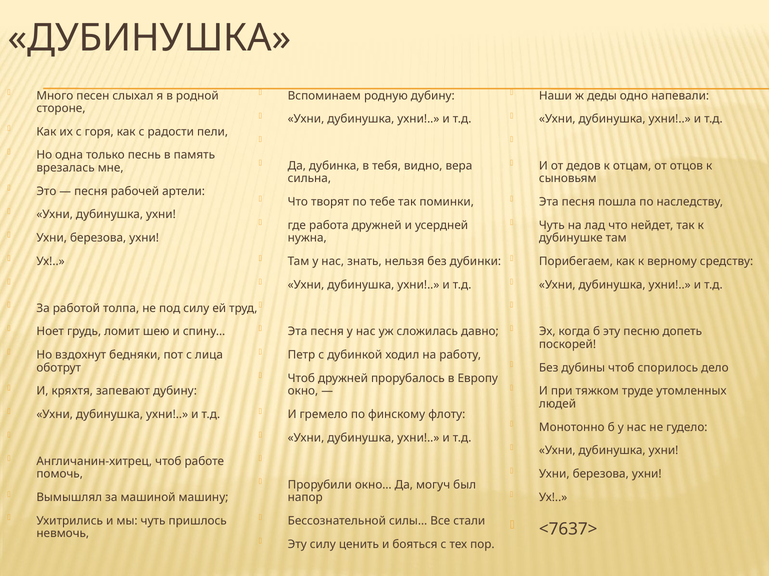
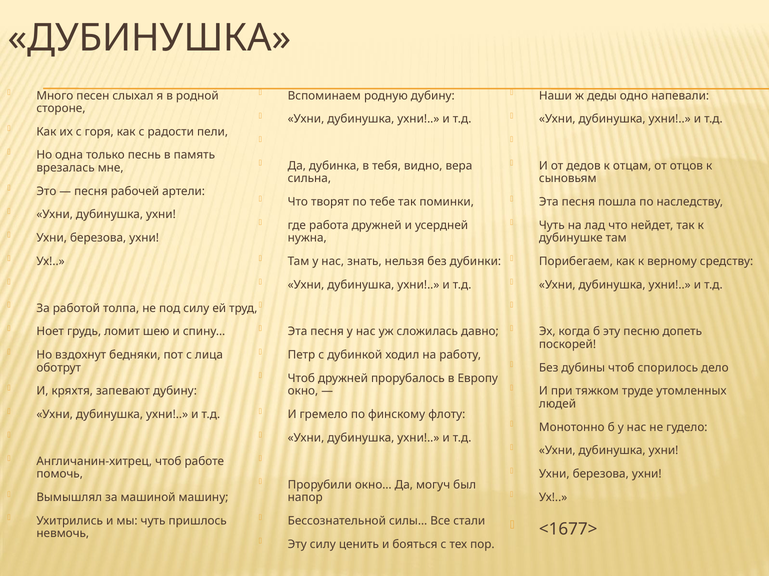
<7637>: <7637> -> <1677>
